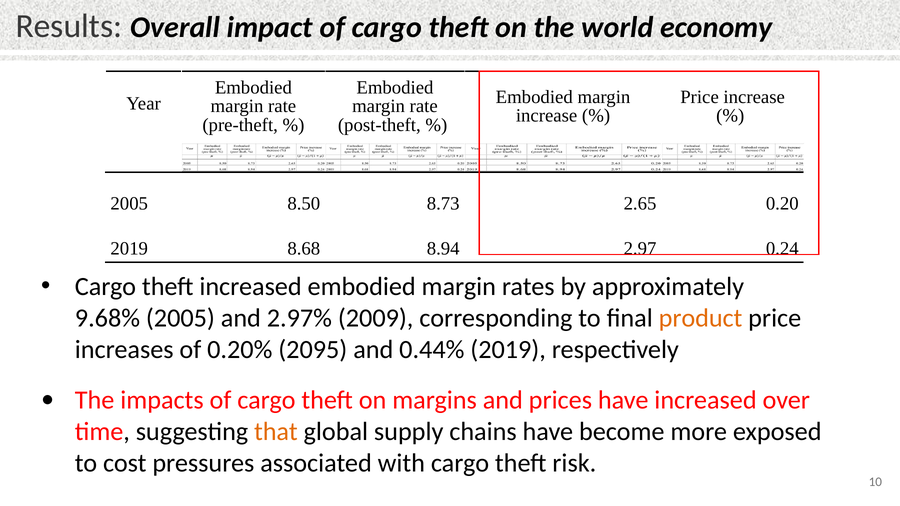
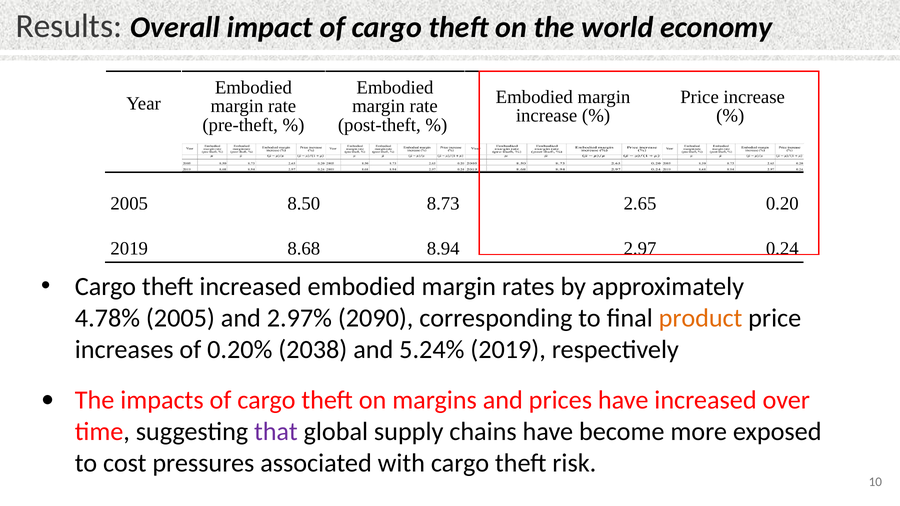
9.68%: 9.68% -> 4.78%
2009: 2009 -> 2090
2095: 2095 -> 2038
0.44%: 0.44% -> 5.24%
that colour: orange -> purple
